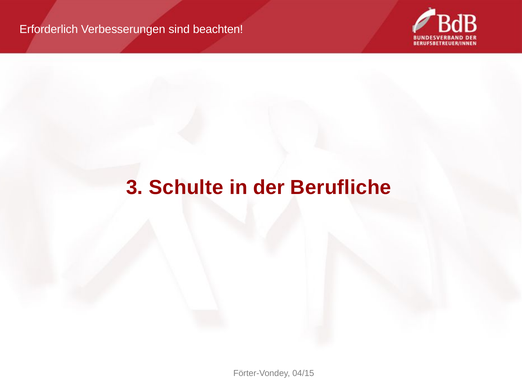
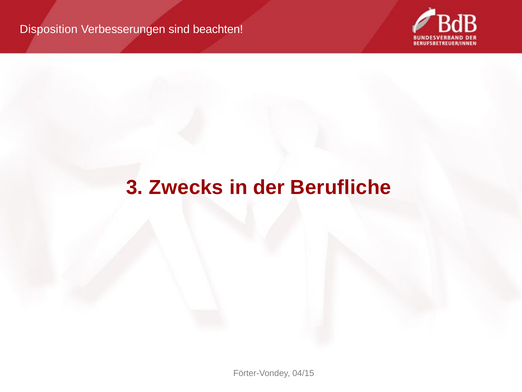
Erforderlich: Erforderlich -> Disposition
Schulte: Schulte -> Zwecks
